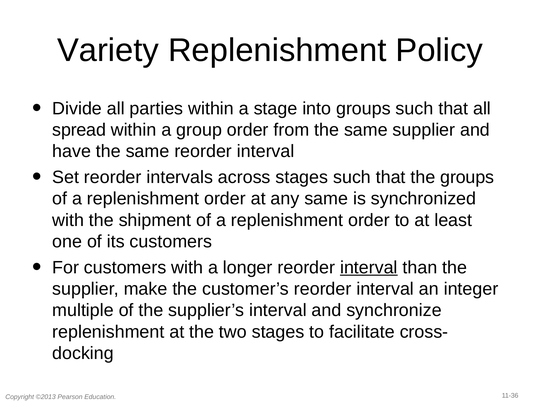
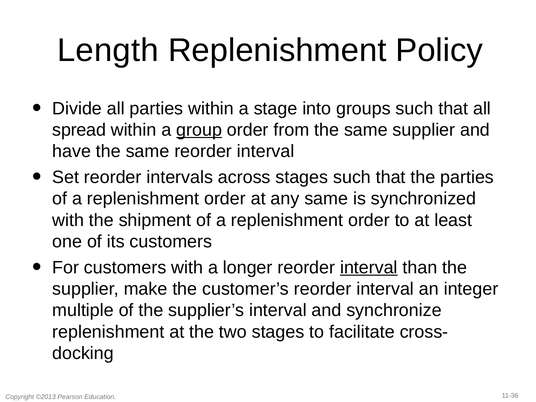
Variety: Variety -> Length
group underline: none -> present
the groups: groups -> parties
